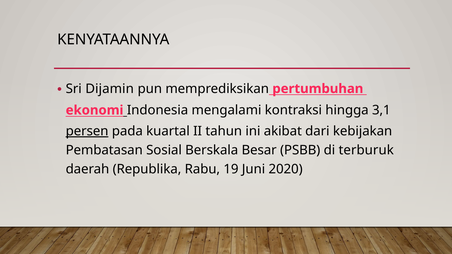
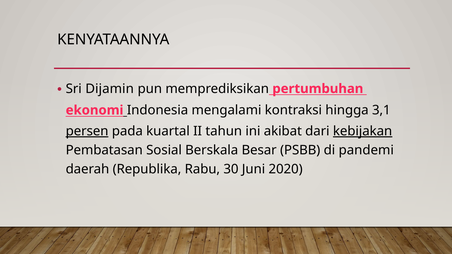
kebijakan underline: none -> present
terburuk: terburuk -> pandemi
19: 19 -> 30
